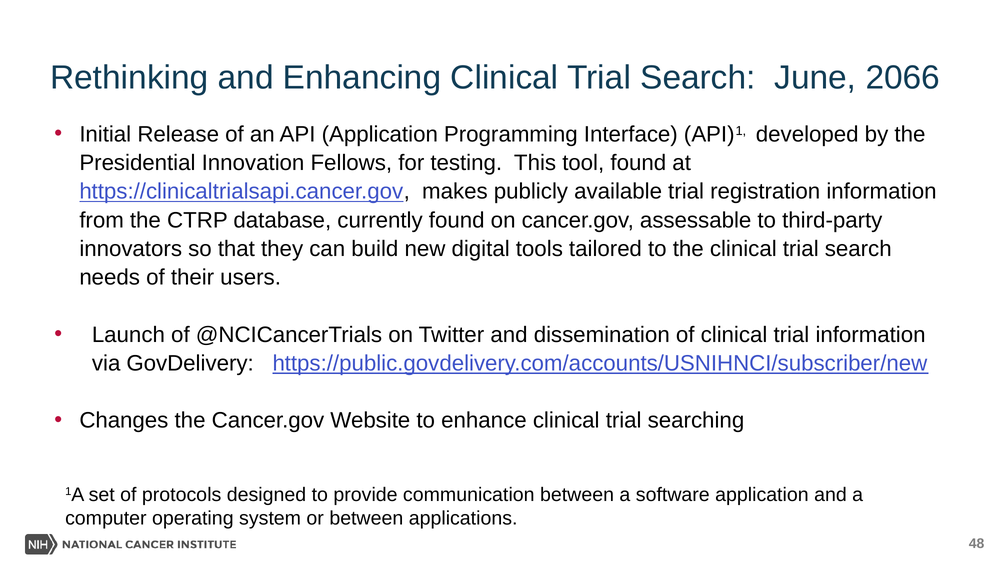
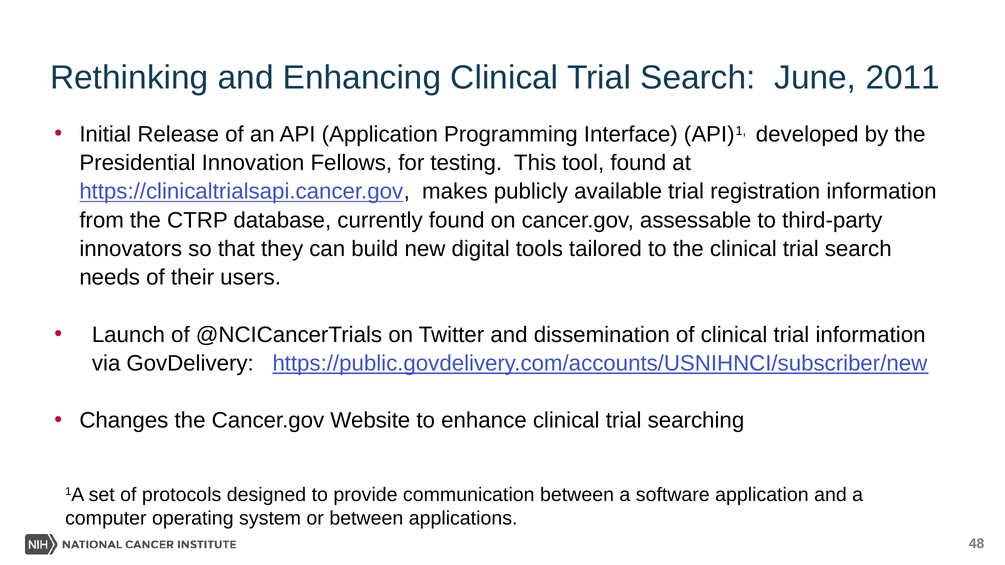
2066: 2066 -> 2011
